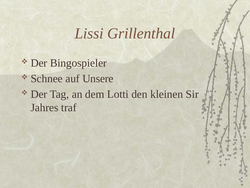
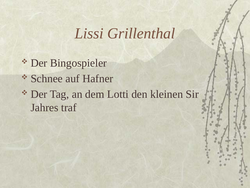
Unsere: Unsere -> Hafner
